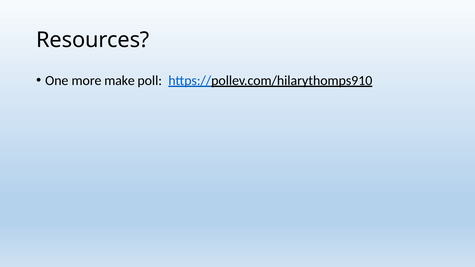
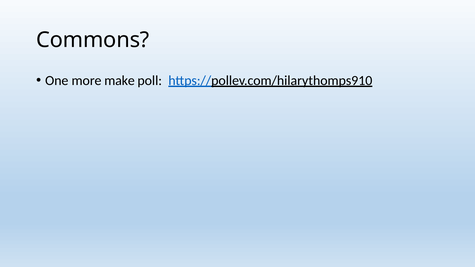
Resources: Resources -> Commons
